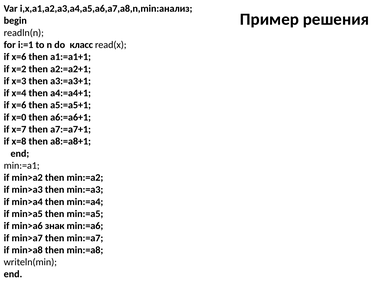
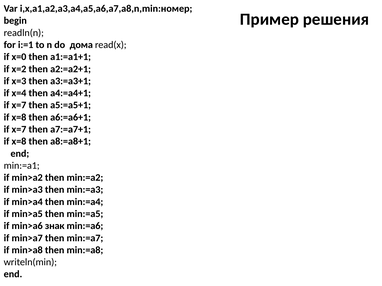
i,x,a1,a2,a3,a4,a5,a6,a7,a8,n,min:анализ: i,x,a1,a2,a3,a4,a5,a6,a7,a8,n,min:анализ -> i,x,a1,a2,a3,a4,a5,a6,a7,a8,n,min:номер
класс: класс -> дома
x=6 at (19, 57): x=6 -> x=0
x=6 at (19, 105): x=6 -> x=7
x=0 at (19, 117): x=0 -> x=8
